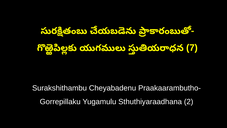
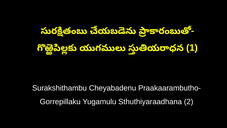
7: 7 -> 1
